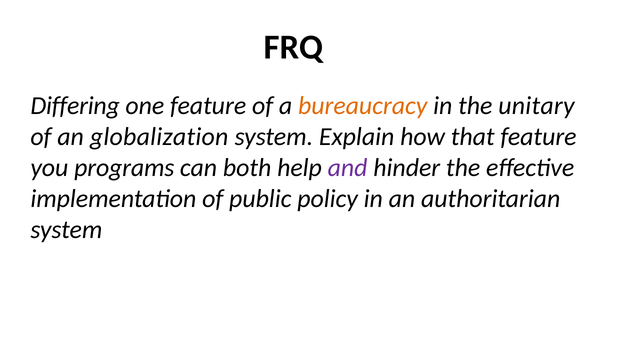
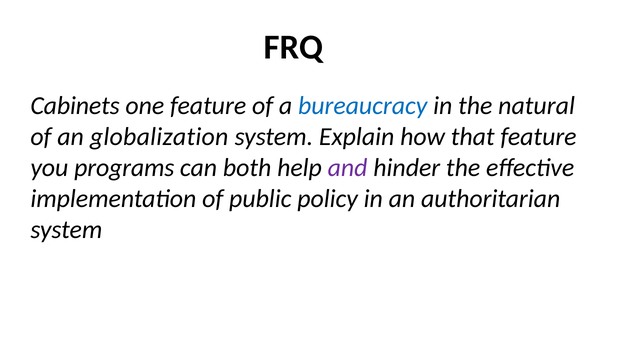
Differing: Differing -> Cabinets
bureaucracy colour: orange -> blue
unitary: unitary -> natural
